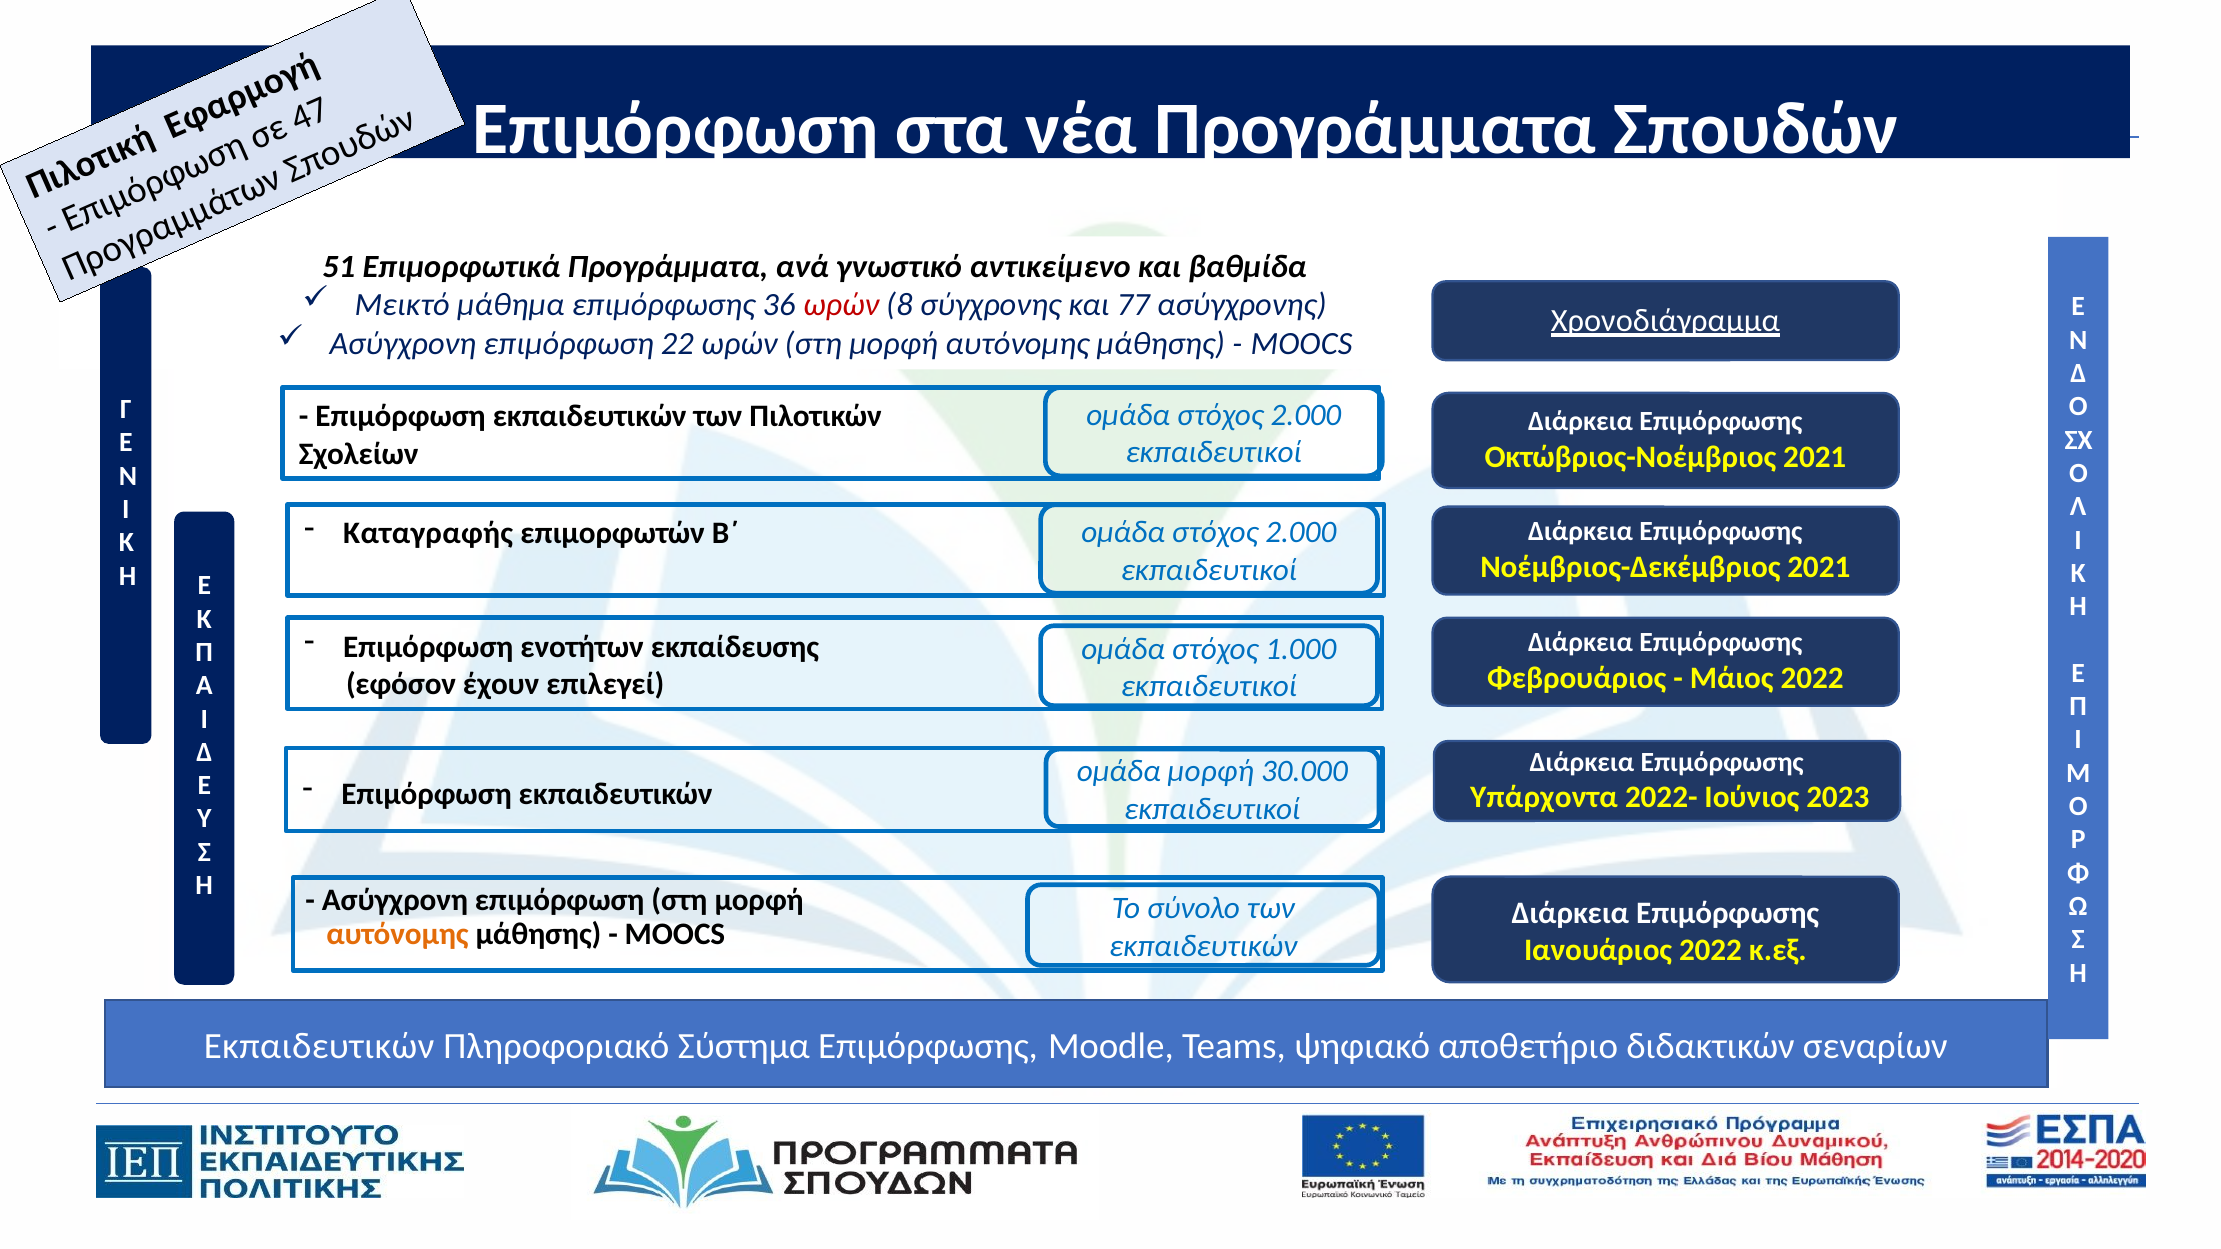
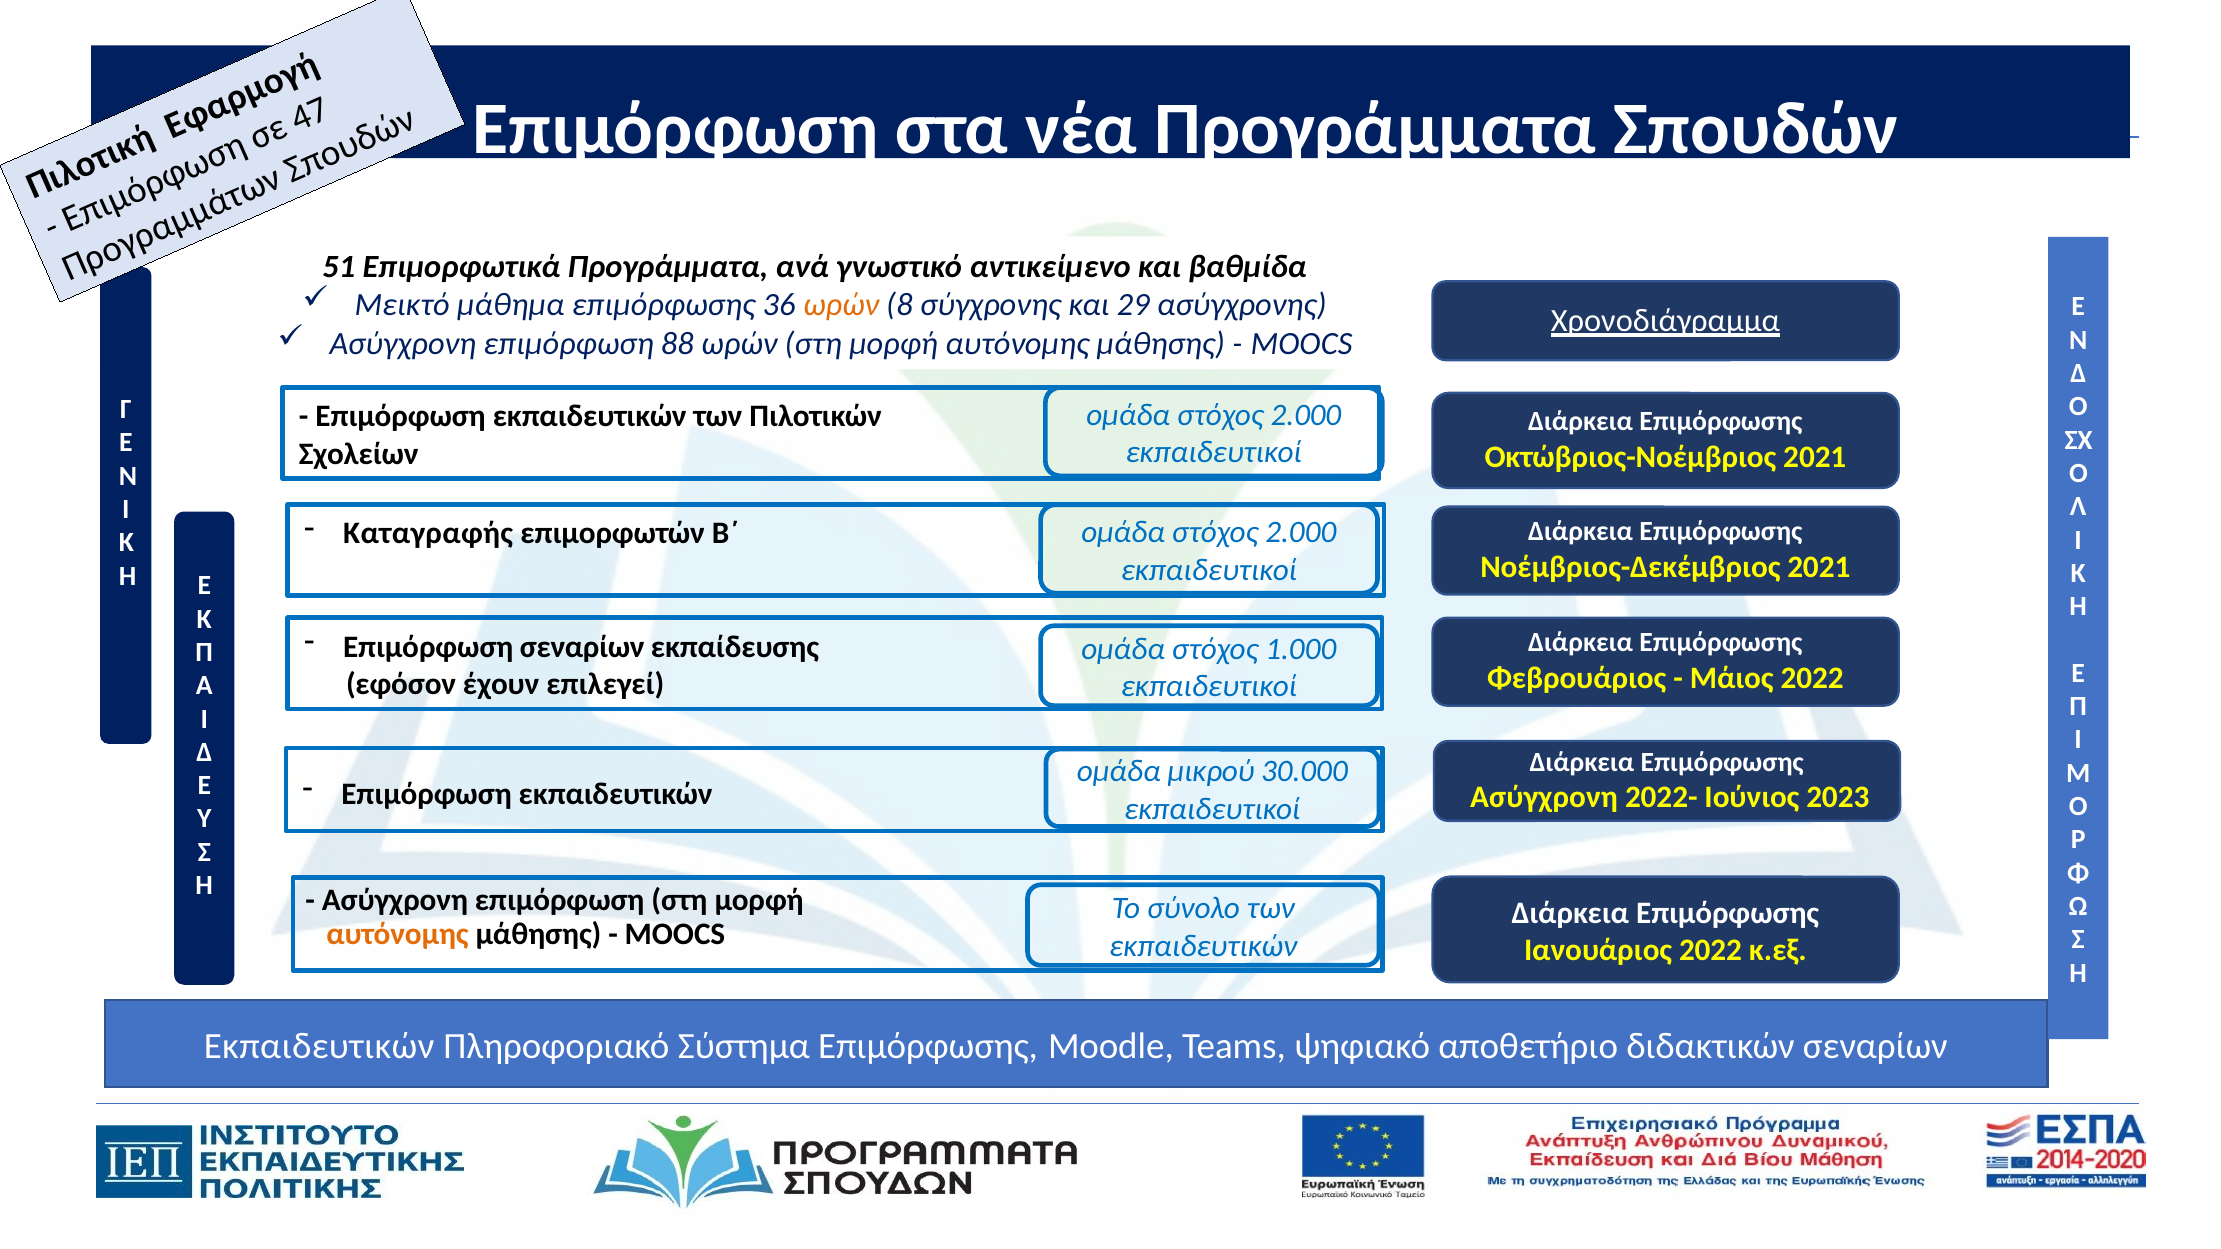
ωρών at (841, 305) colour: red -> orange
77: 77 -> 29
22: 22 -> 88
Επιμόρφωση ενοτήτων: ενοτήτων -> σεναρίων
ομάδα μορφή: μορφή -> μικρού
Υπάρχοντα at (1544, 798): Υπάρχοντα -> Ασύγχρονη
